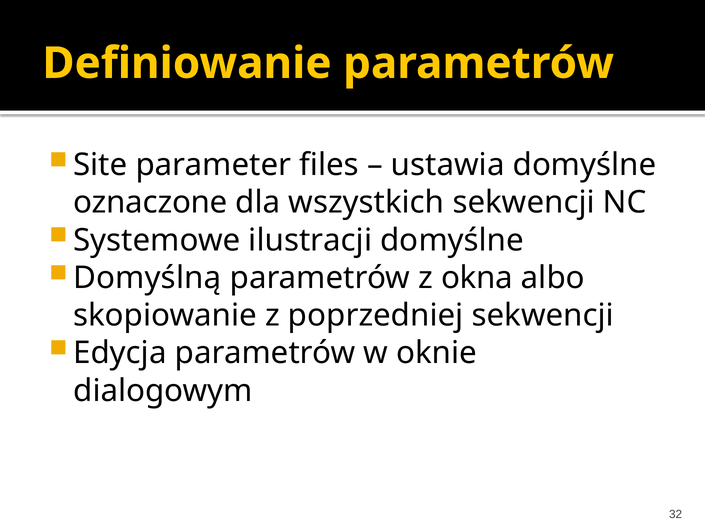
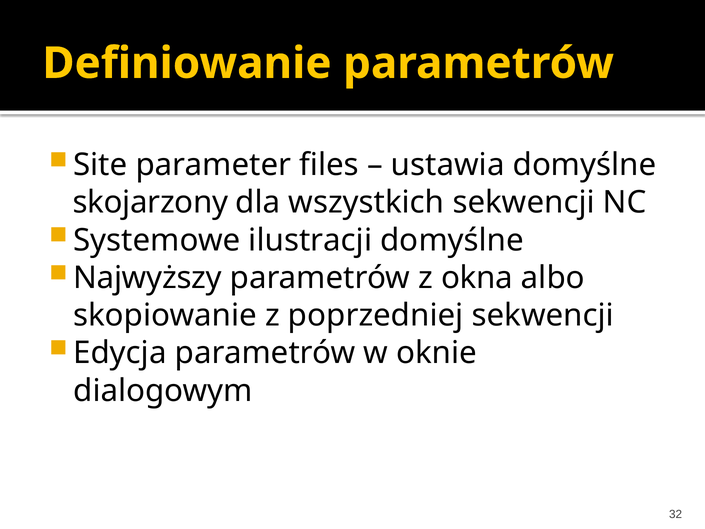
oznaczone: oznaczone -> skojarzony
Domyślną: Domyślną -> Najwyższy
